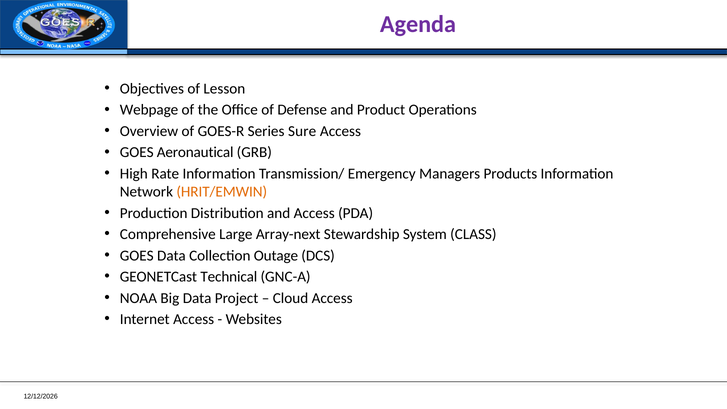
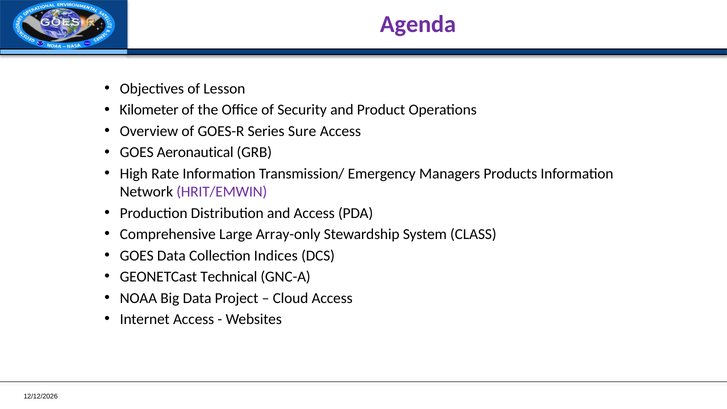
Webpage: Webpage -> Kilometer
Defense: Defense -> Security
HRIT/EMWIN colour: orange -> purple
Array-next: Array-next -> Array-only
Outage: Outage -> Indices
